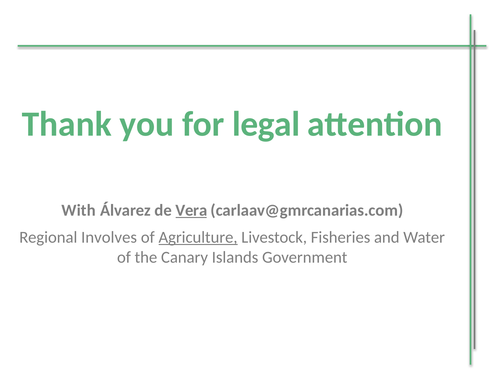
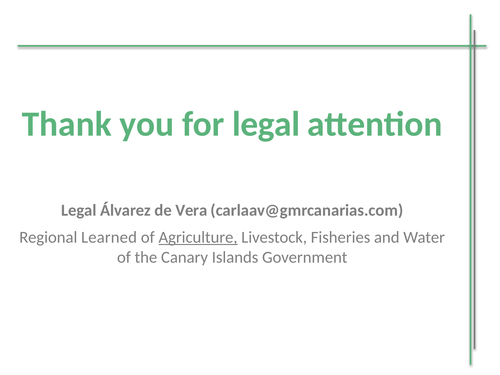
With at (79, 210): With -> Legal
Vera underline: present -> none
Involves: Involves -> Learned
